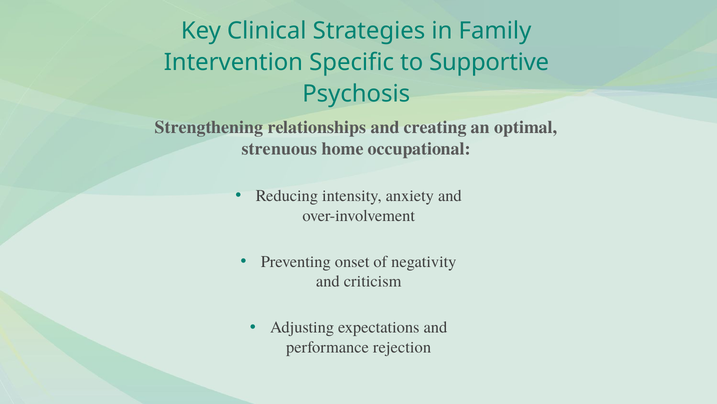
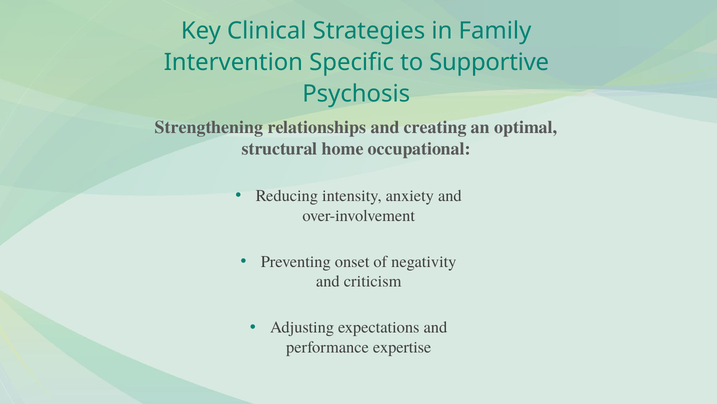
strenuous: strenuous -> structural
rejection: rejection -> expertise
